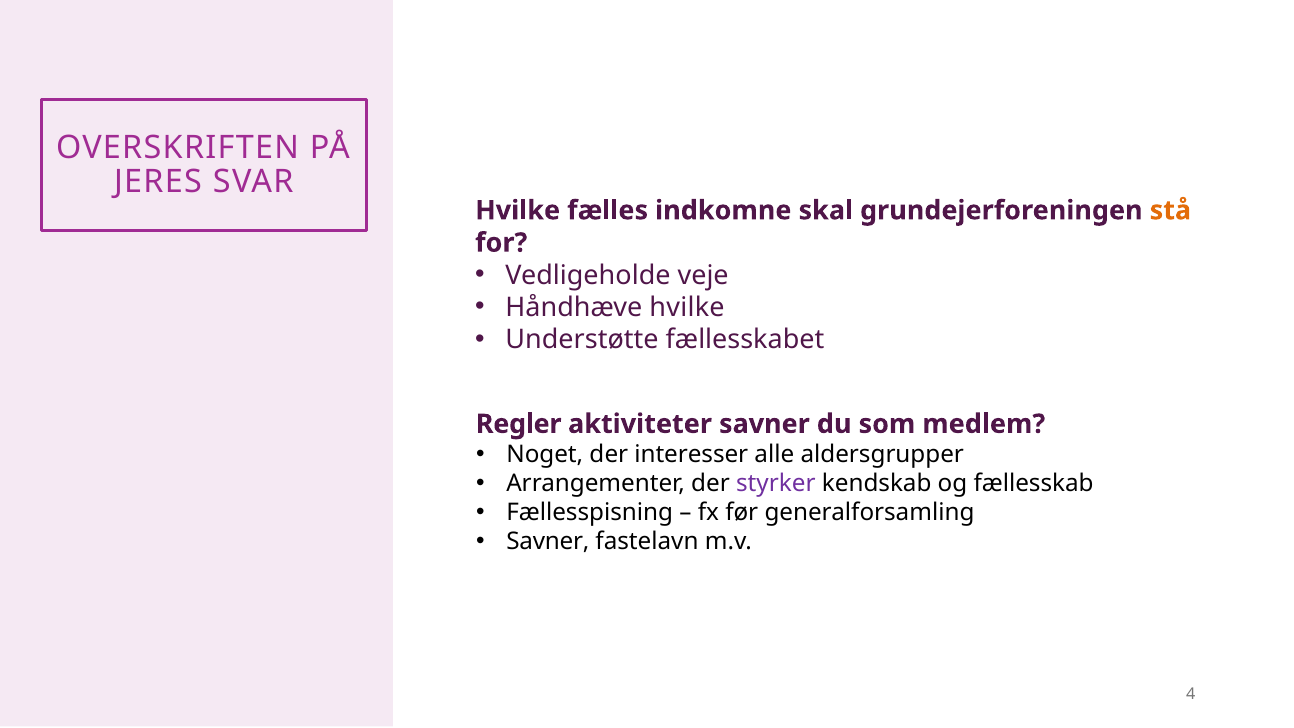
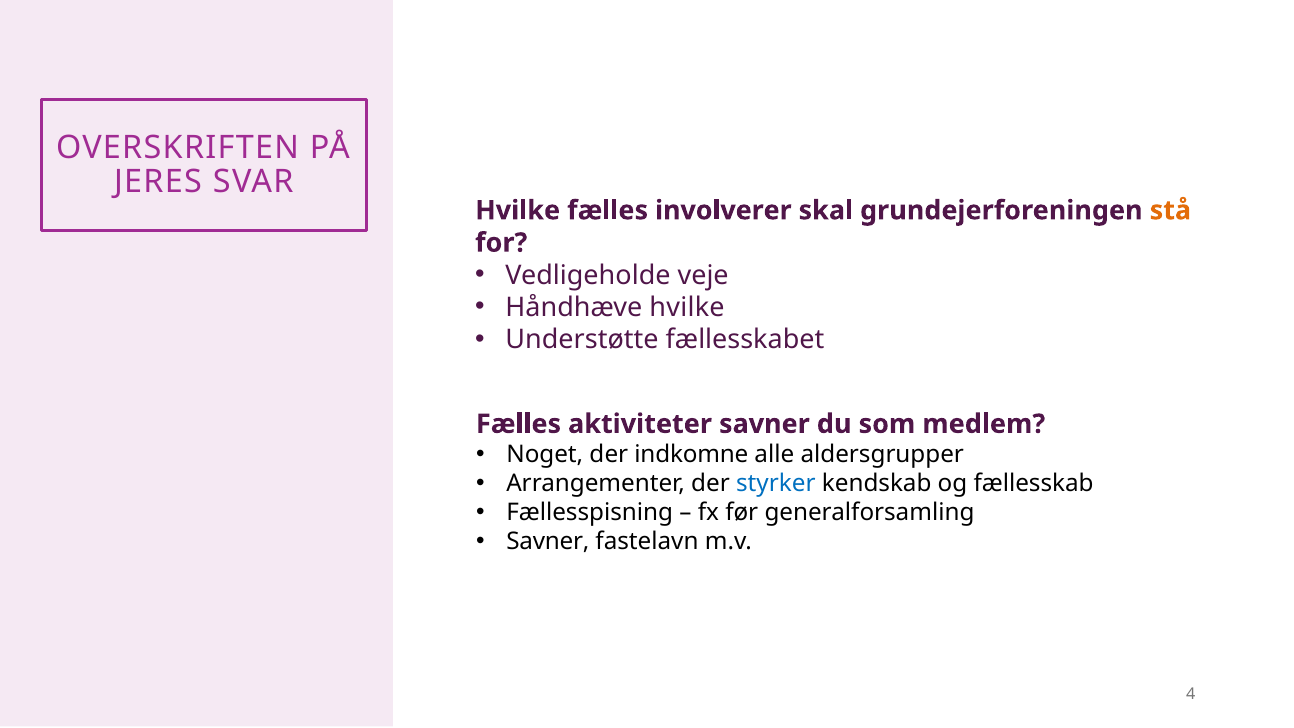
indkomne: indkomne -> involverer
Regler at (519, 424): Regler -> Fælles
interesser: interesser -> indkomne
styrker colour: purple -> blue
